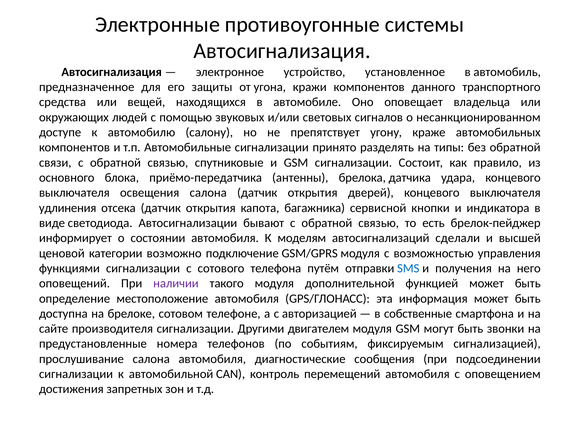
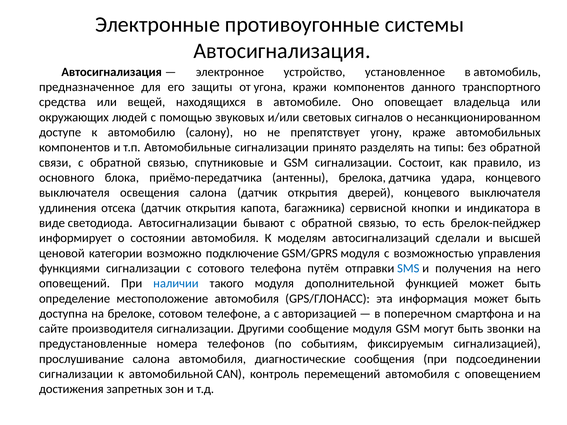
наличии colour: purple -> blue
собственные: собственные -> поперечном
двигателем: двигателем -> сообщение
